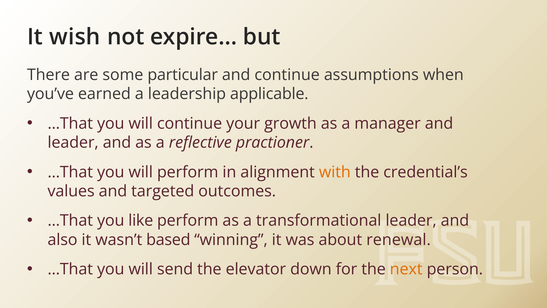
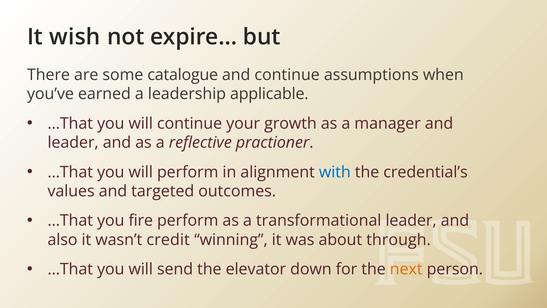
particular: particular -> catalogue
with colour: orange -> blue
like: like -> fire
based: based -> credit
renewal: renewal -> through
